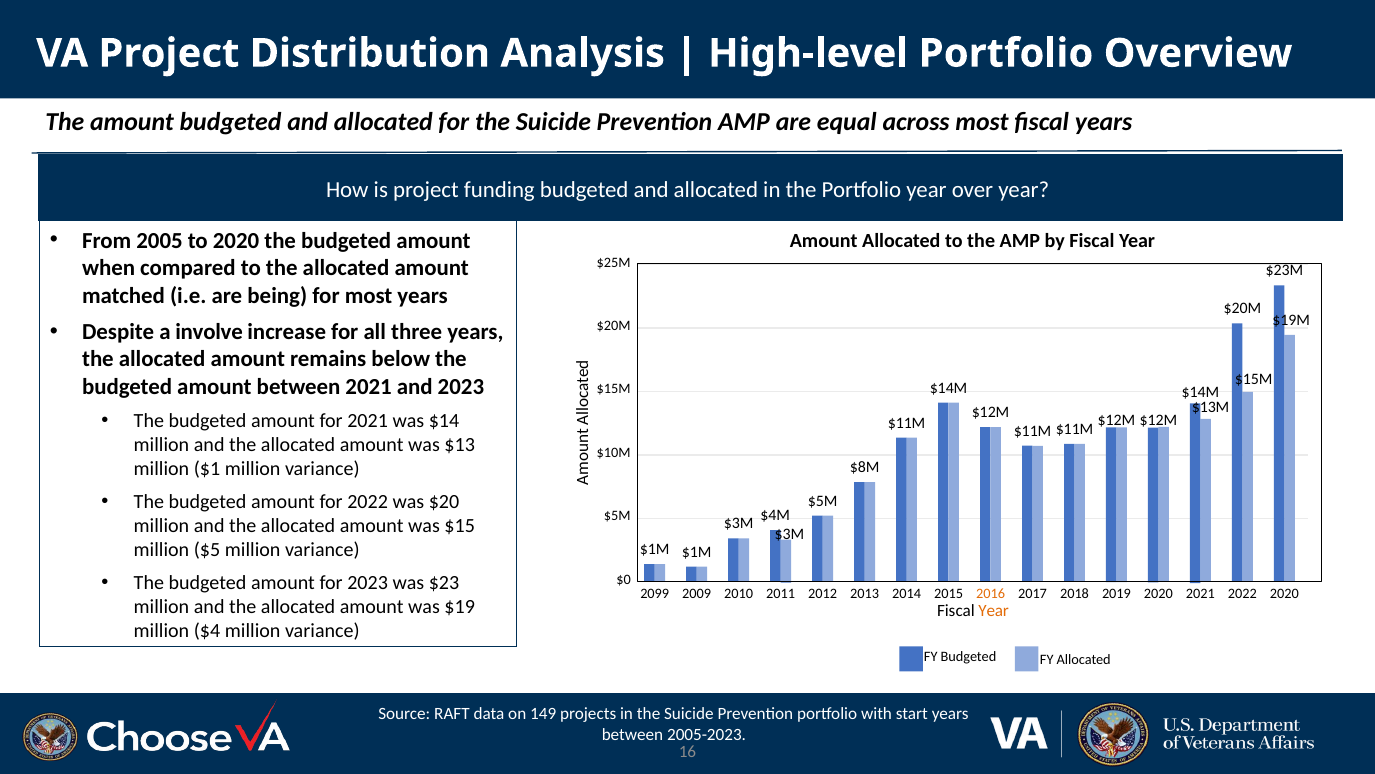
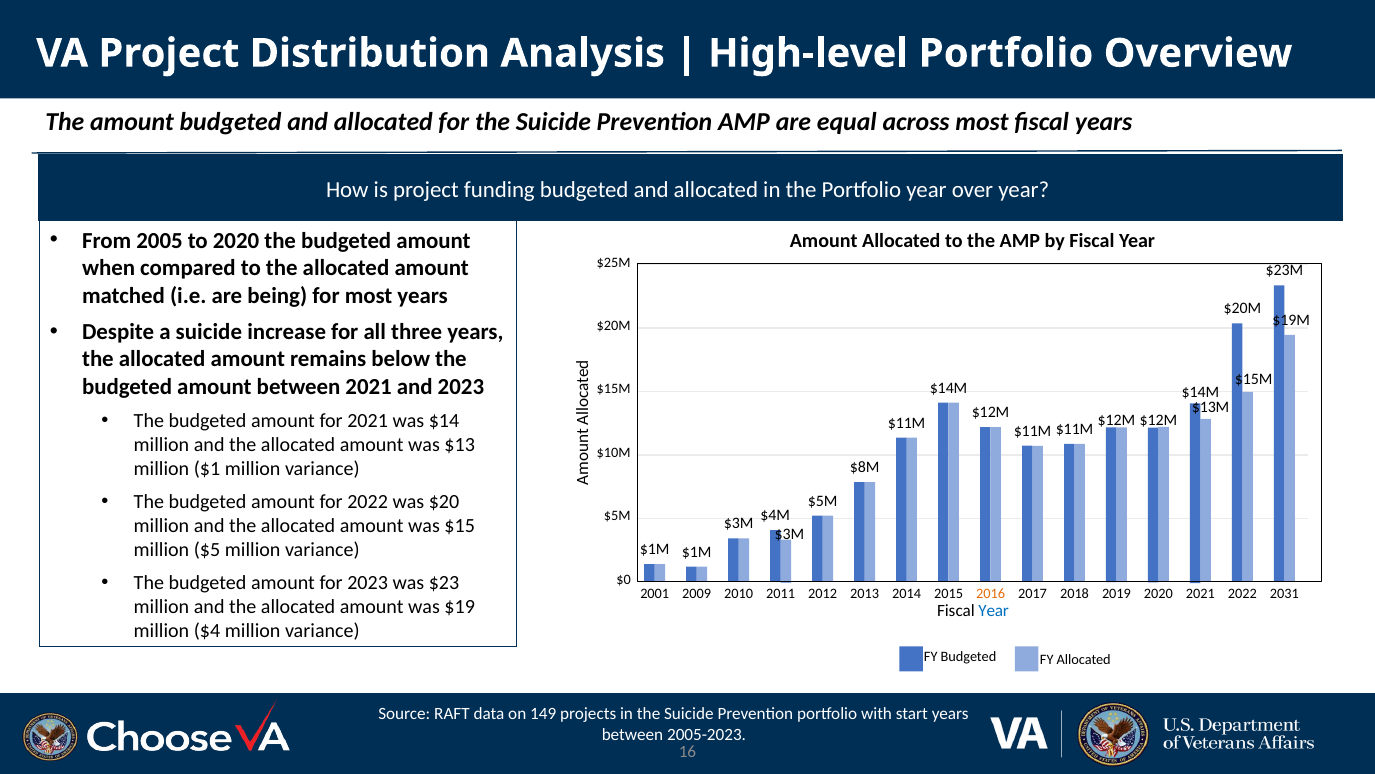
a involve: involve -> suicide
2099: 2099 -> 2001
2022 2020: 2020 -> 2031
Year at (994, 610) colour: orange -> blue
